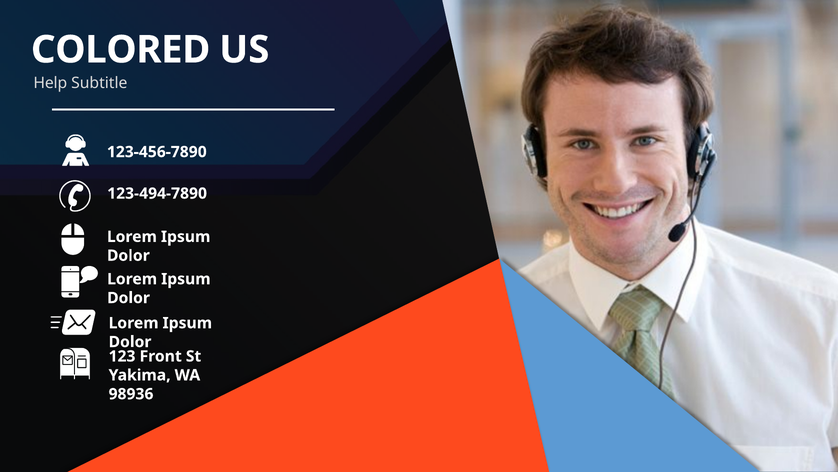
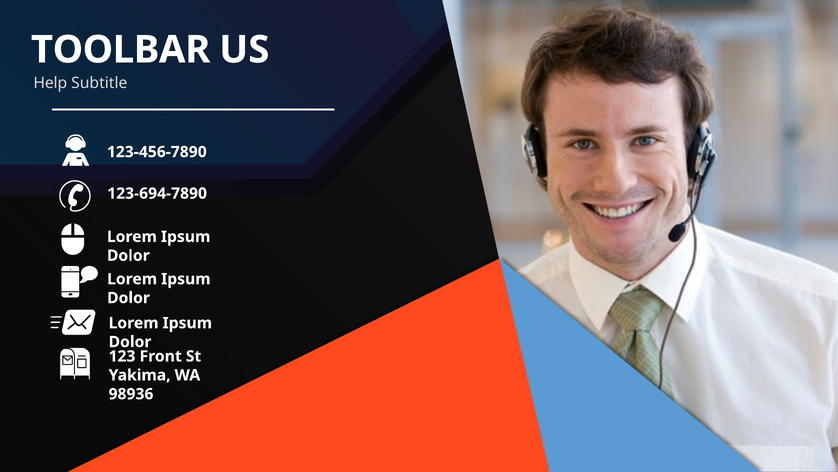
COLORED: COLORED -> TOOLBAR
123-494-7890: 123-494-7890 -> 123-694-7890
